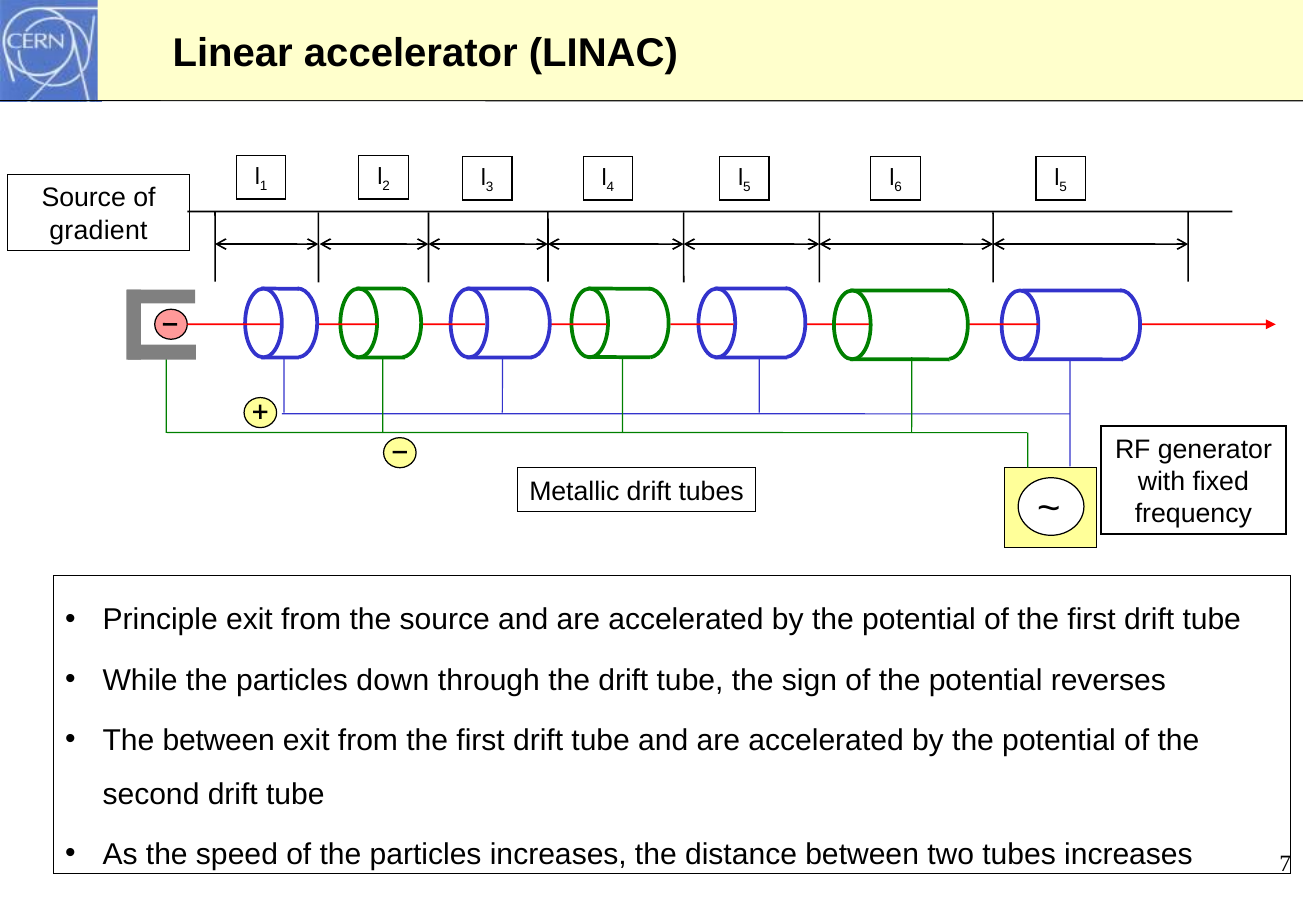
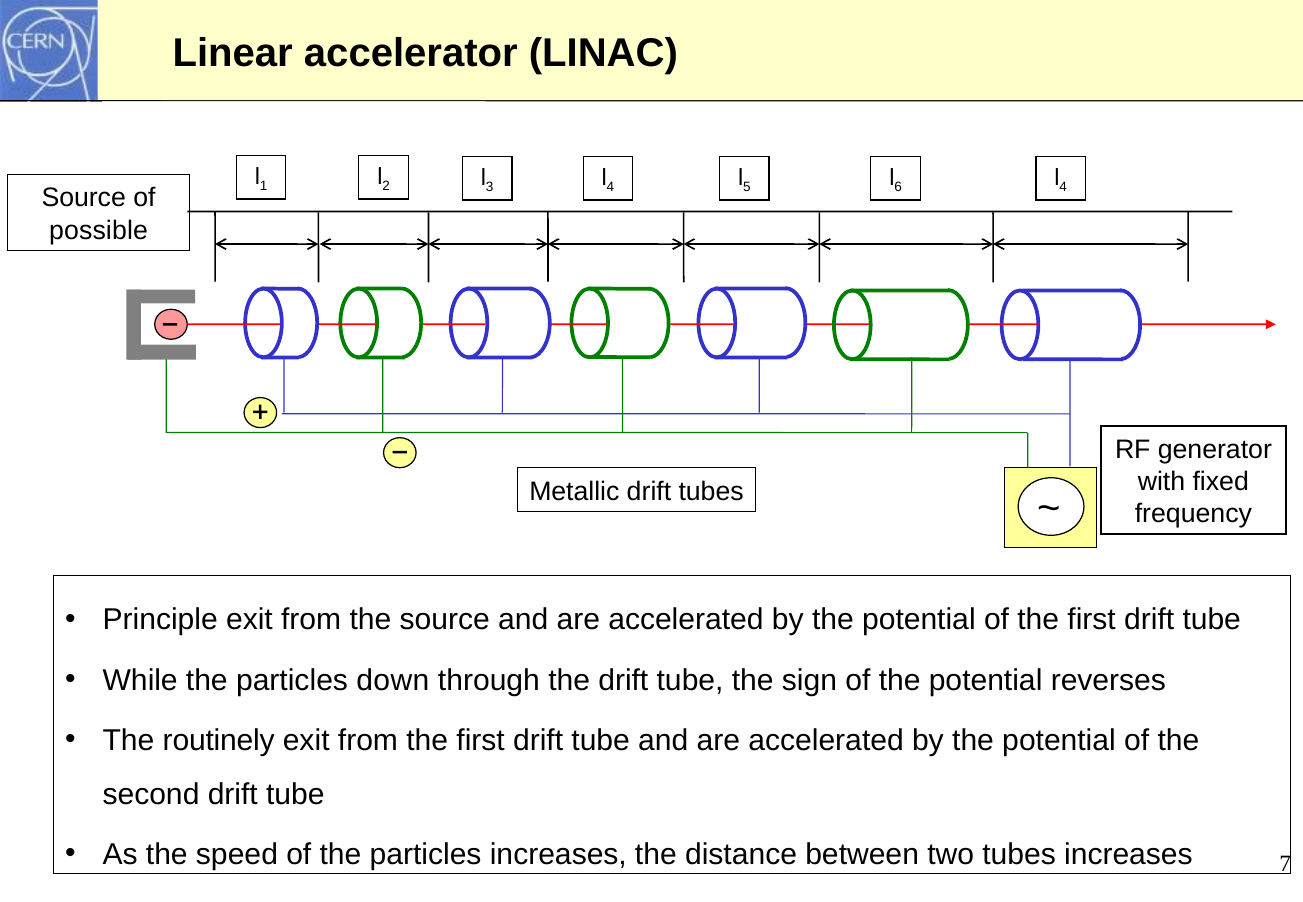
5 at (1063, 187): 5 -> 4
gradient: gradient -> possible
The between: between -> routinely
